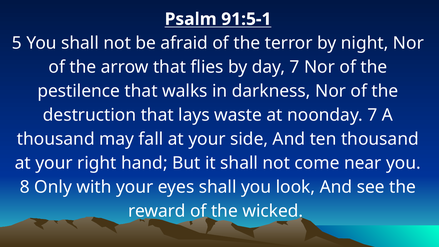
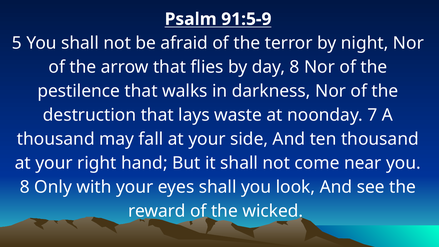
91:5-1: 91:5-1 -> 91:5-9
day 7: 7 -> 8
